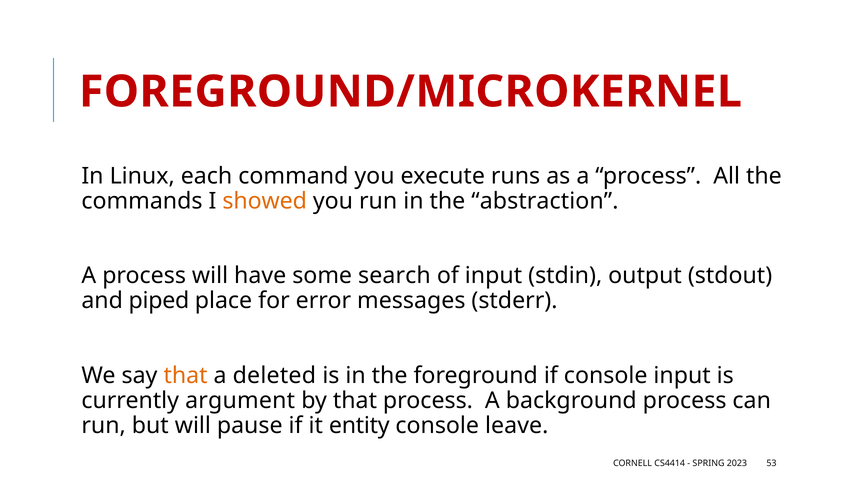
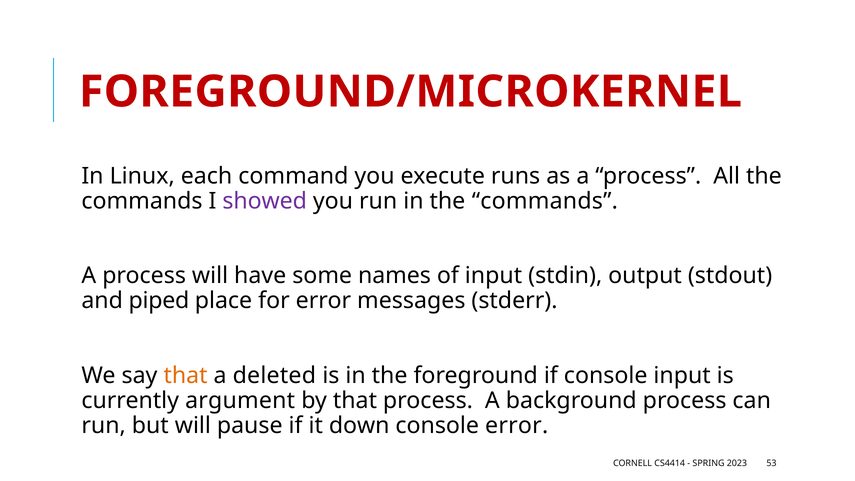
showed colour: orange -> purple
in the abstraction: abstraction -> commands
search: search -> names
entity: entity -> down
console leave: leave -> error
